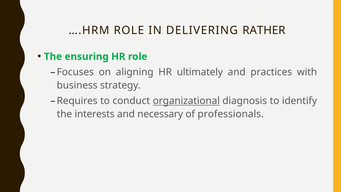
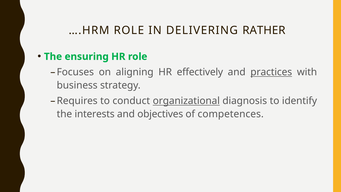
ultimately: ultimately -> effectively
practices underline: none -> present
necessary: necessary -> objectives
professionals: professionals -> competences
